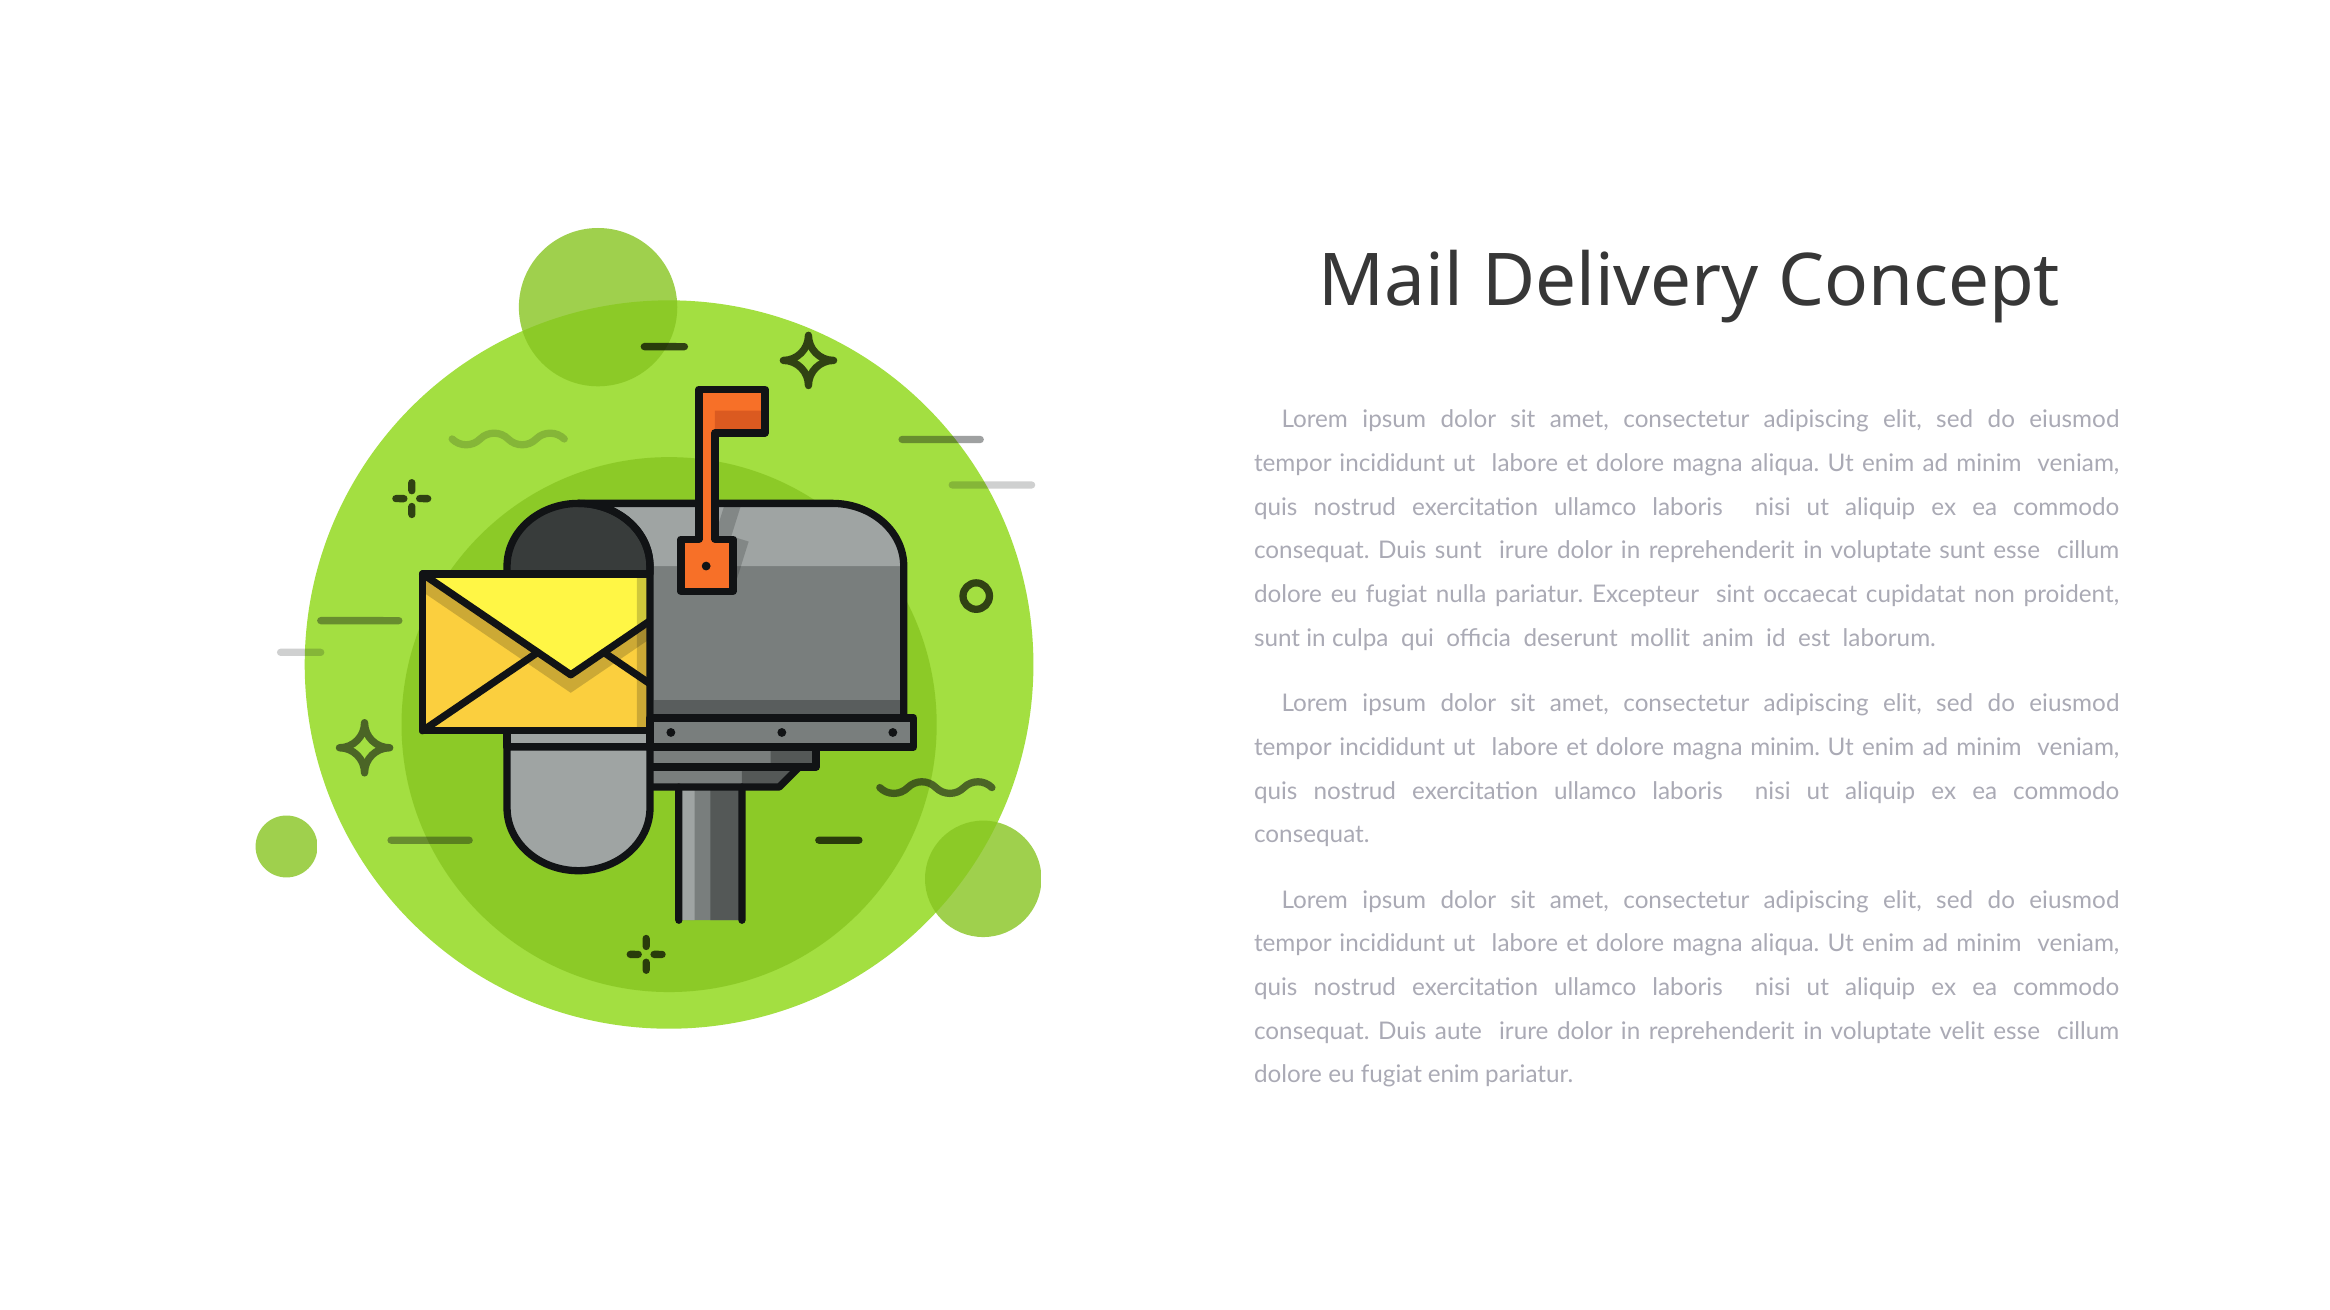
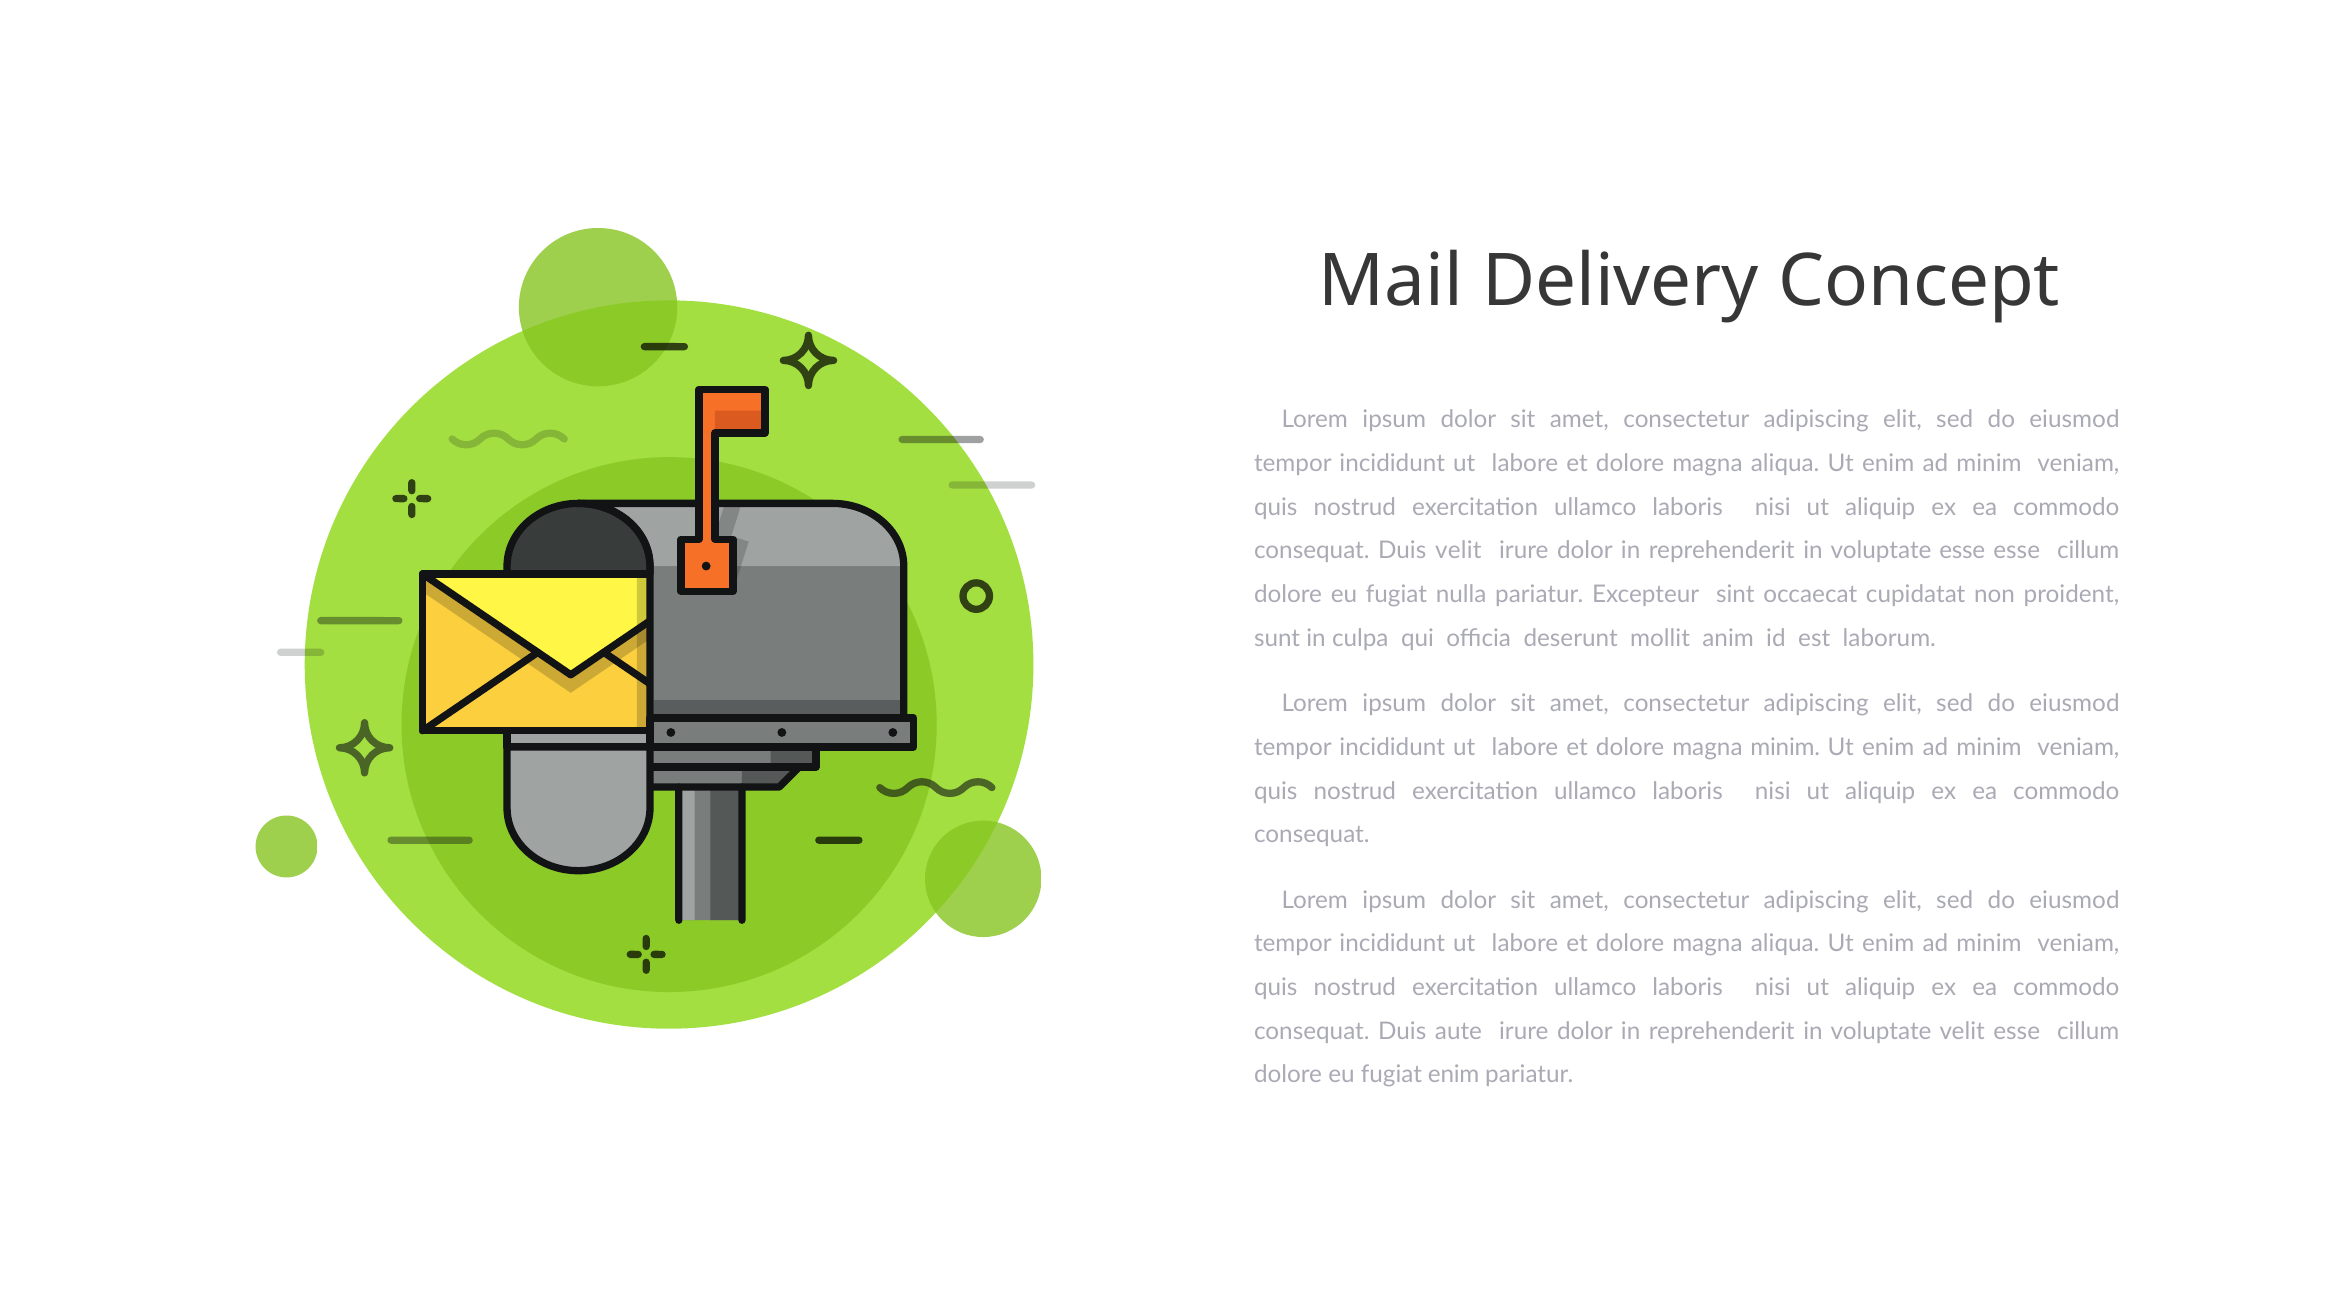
Duis sunt: sunt -> velit
voluptate sunt: sunt -> esse
